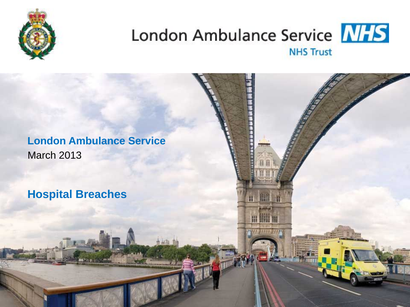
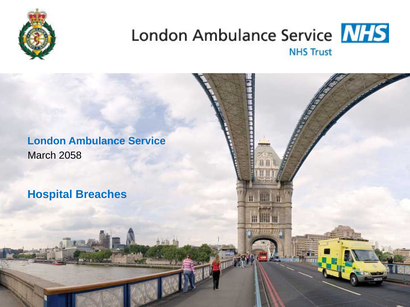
2013: 2013 -> 2058
